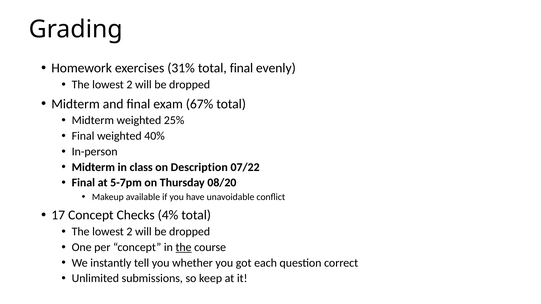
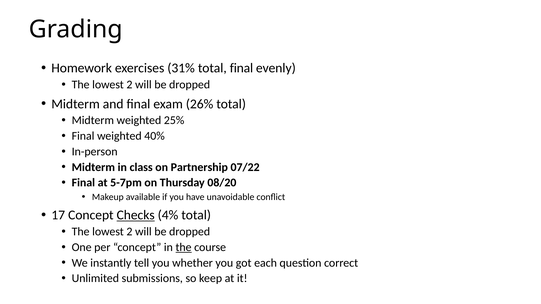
67%: 67% -> 26%
Description: Description -> Partnership
Checks underline: none -> present
